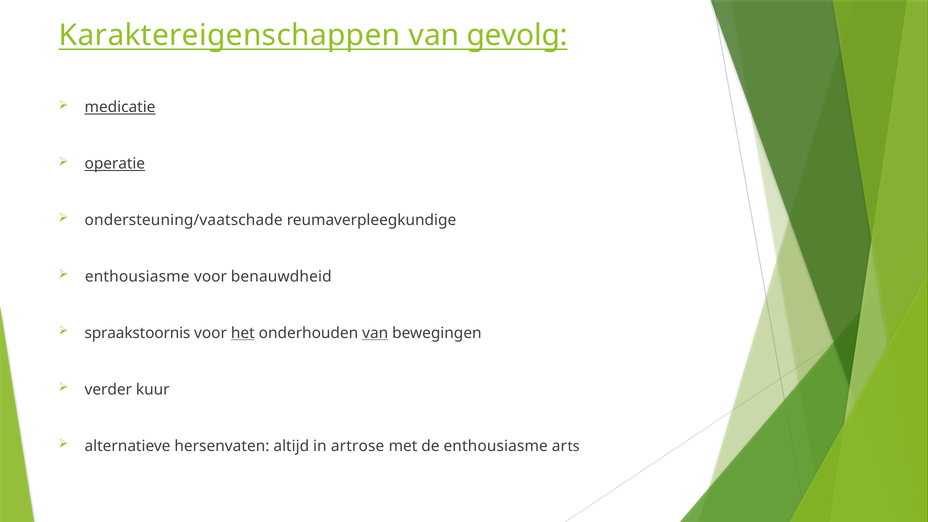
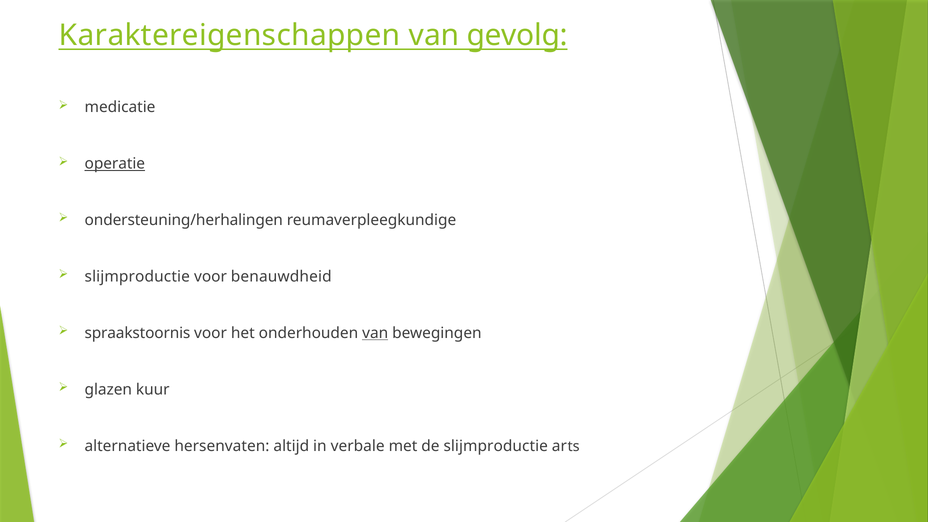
medicatie underline: present -> none
ondersteuning/vaatschade: ondersteuning/vaatschade -> ondersteuning/herhalingen
enthousiasme at (137, 277): enthousiasme -> slijmproductie
het underline: present -> none
verder: verder -> glazen
artrose: artrose -> verbale
de enthousiasme: enthousiasme -> slijmproductie
